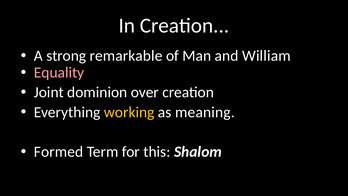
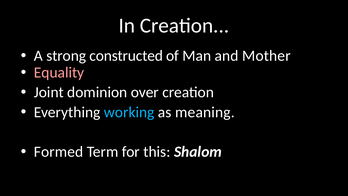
remarkable: remarkable -> constructed
William: William -> Mother
working colour: yellow -> light blue
